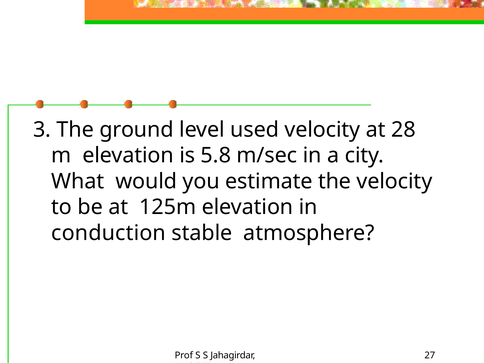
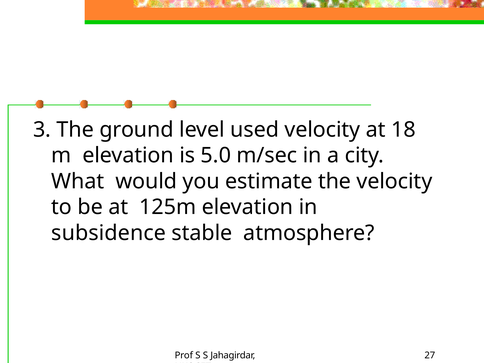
28: 28 -> 18
5.8: 5.8 -> 5.0
conduction: conduction -> subsidence
